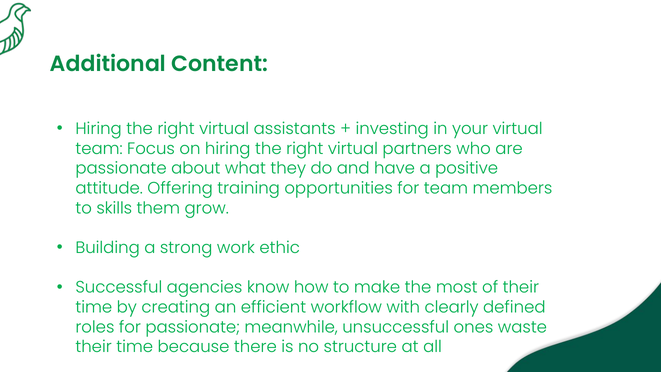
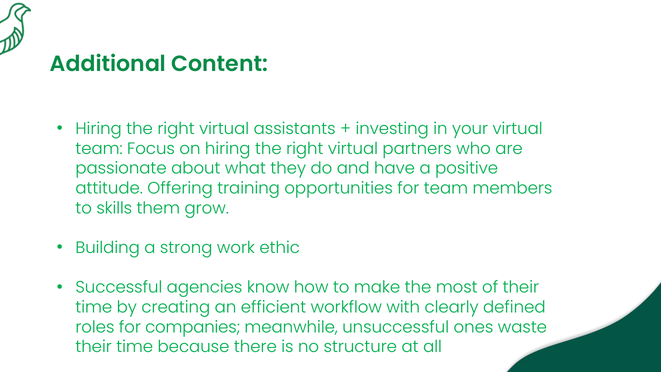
for passionate: passionate -> companies
